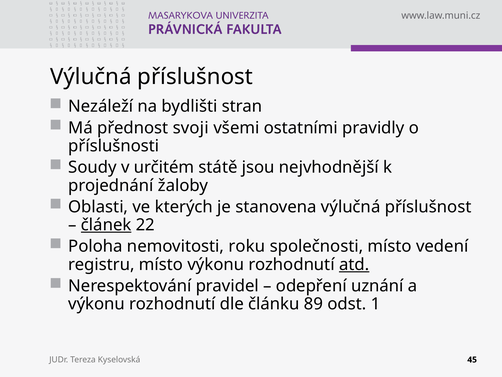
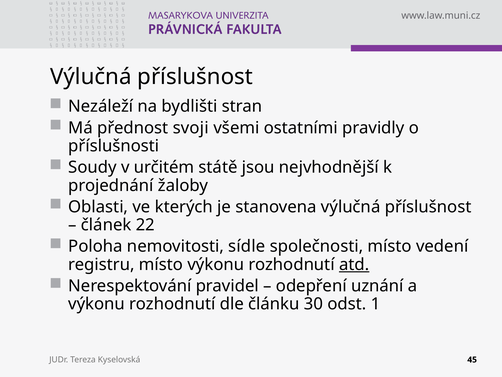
článek underline: present -> none
roku: roku -> sídle
89: 89 -> 30
